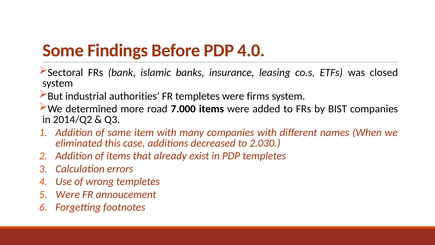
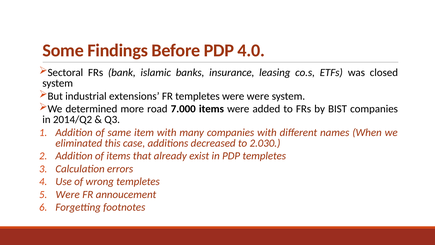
authorities: authorities -> extensions
were firms: firms -> were
